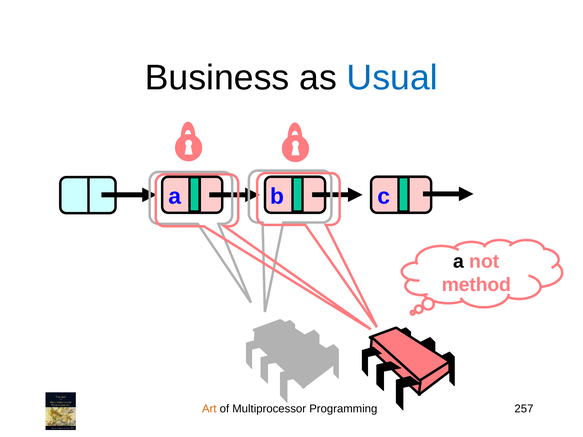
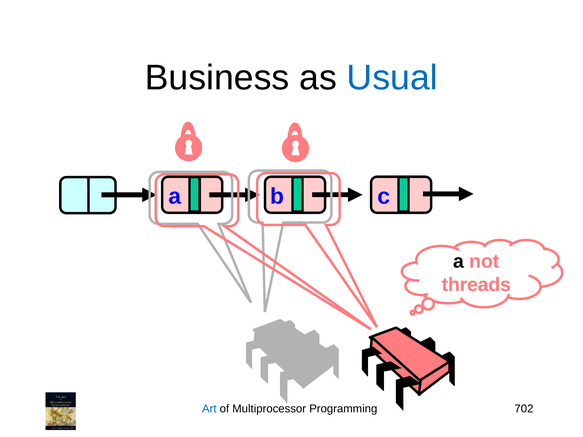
method: method -> threads
Art colour: orange -> blue
257: 257 -> 702
